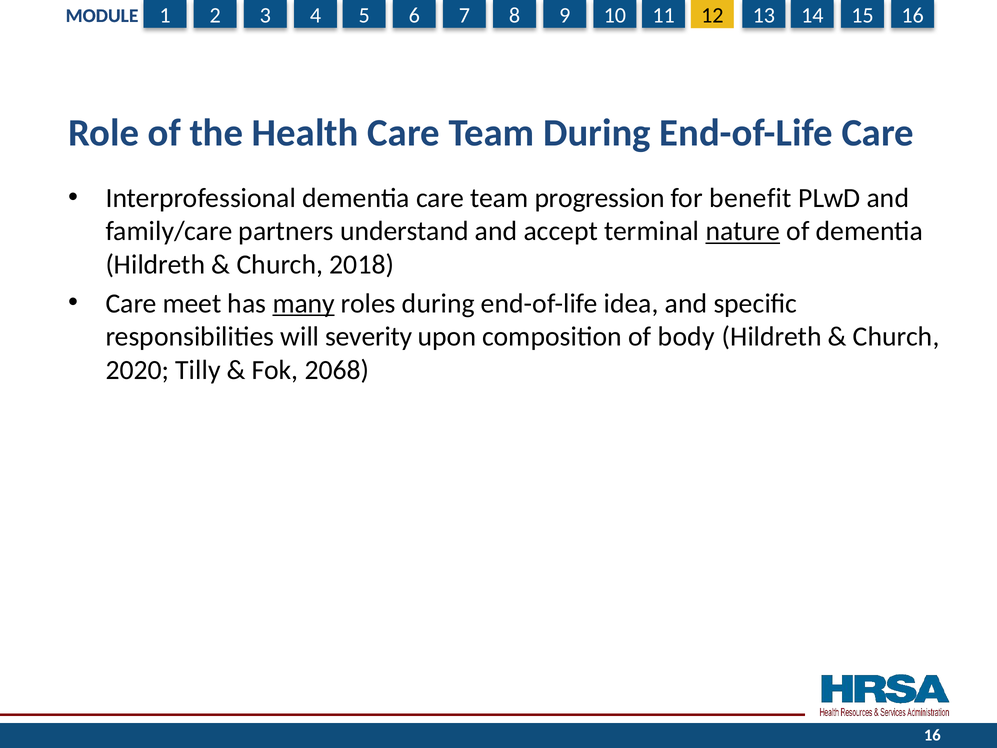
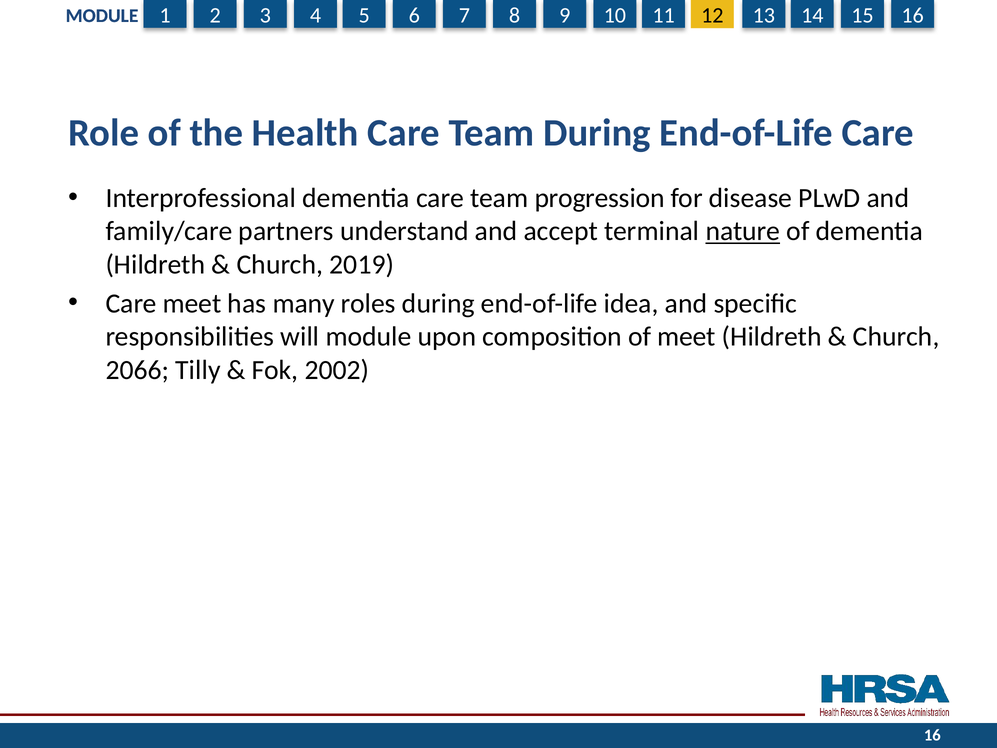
benefit: benefit -> disease
2018: 2018 -> 2019
many underline: present -> none
will severity: severity -> module
of body: body -> meet
2020: 2020 -> 2066
2068: 2068 -> 2002
